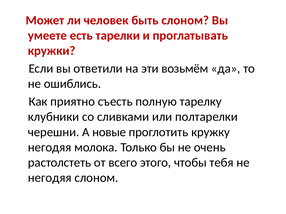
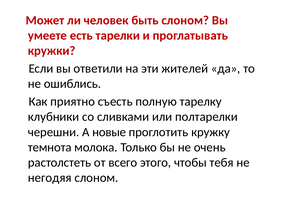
возьмём: возьмём -> жителей
негодяя at (50, 148): негодяя -> темнота
